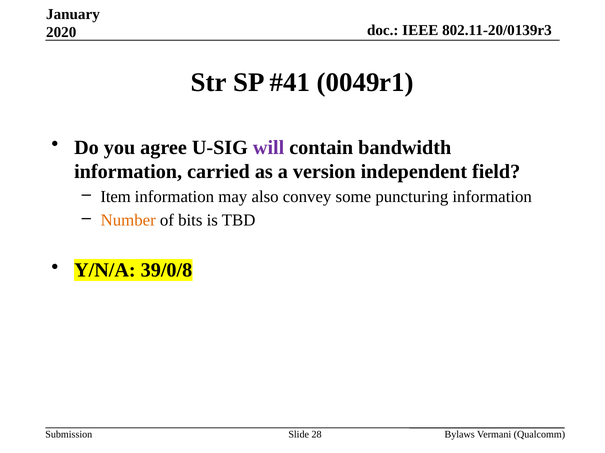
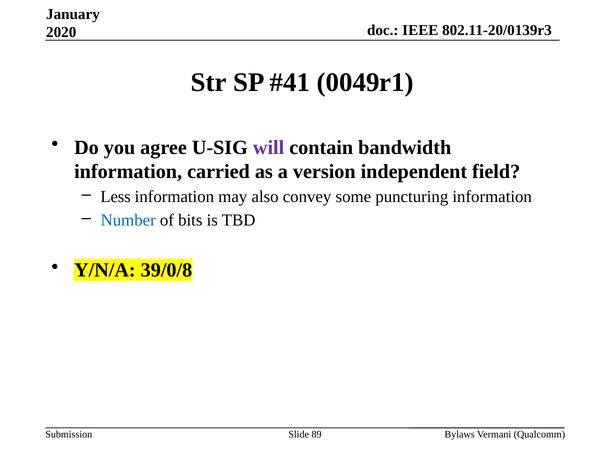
Item: Item -> Less
Number colour: orange -> blue
28: 28 -> 89
